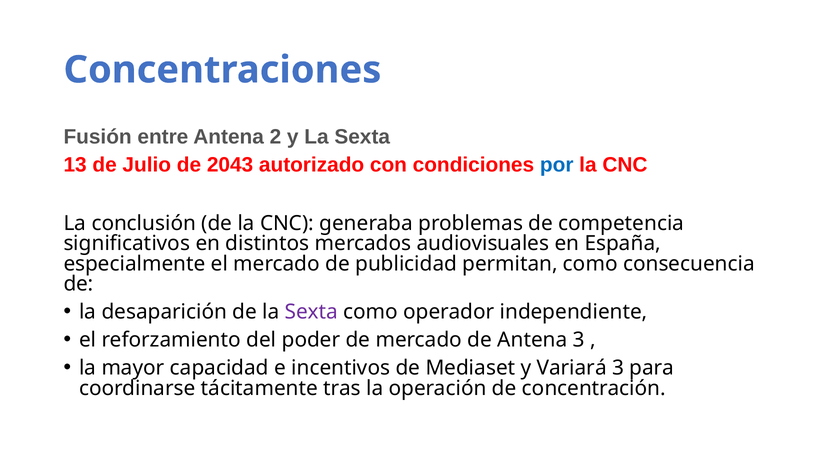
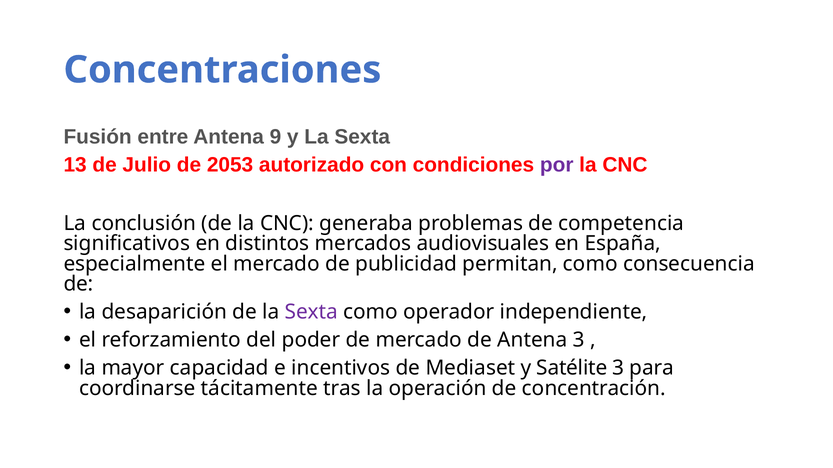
2: 2 -> 9
2043: 2043 -> 2053
por colour: blue -> purple
Variará: Variará -> Satélite
